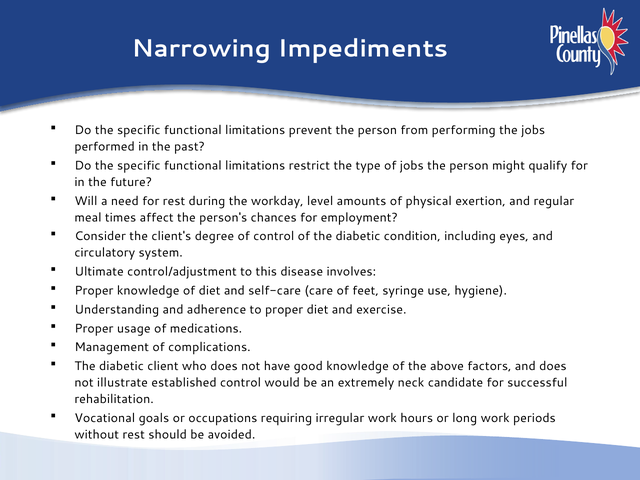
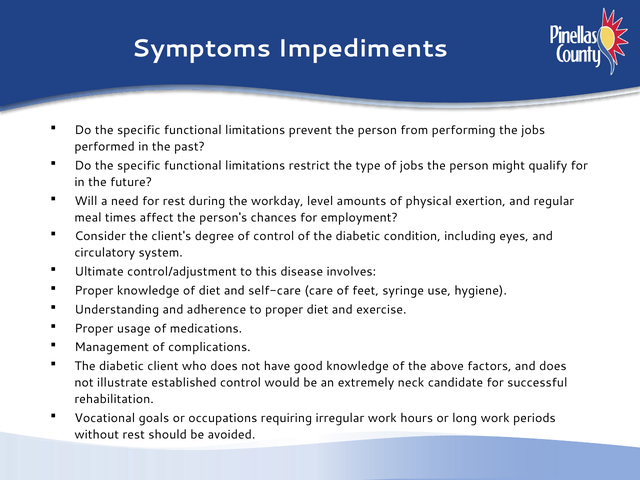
Narrowing: Narrowing -> Symptoms
